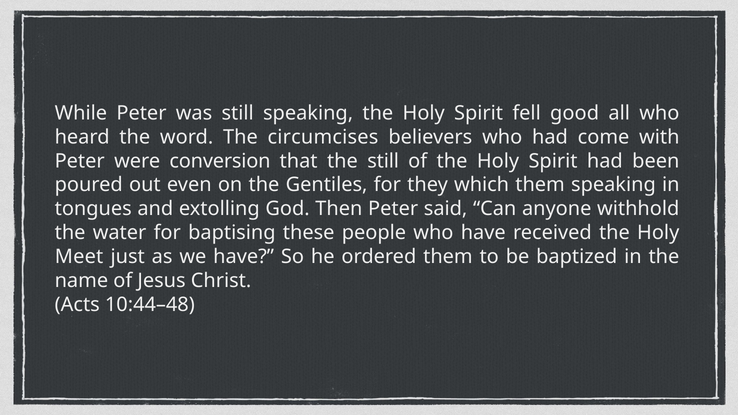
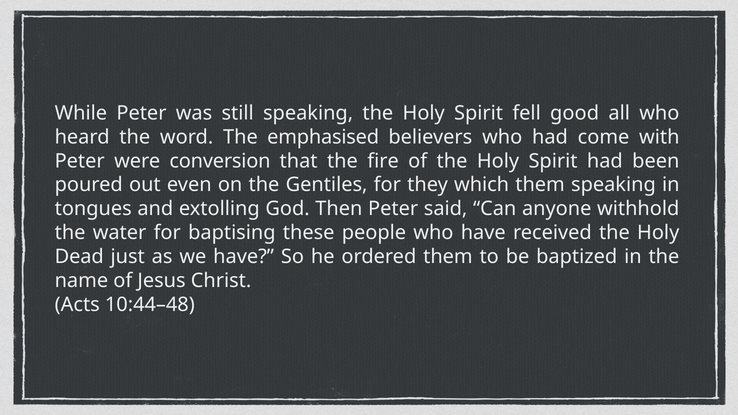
circumcises: circumcises -> emphasised
the still: still -> fire
Meet: Meet -> Dead
